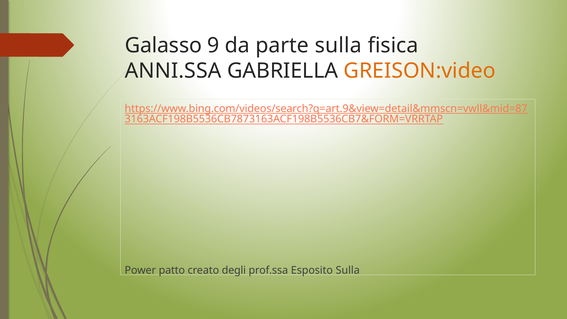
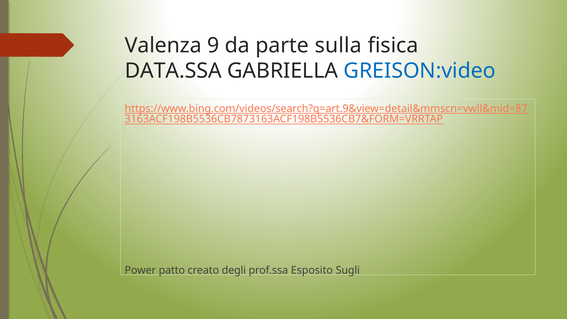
Galasso: Galasso -> Valenza
ANNI.SSA: ANNI.SSA -> DATA.SSA
GREISON:video colour: orange -> blue
Esposito Sulla: Sulla -> Sugli
